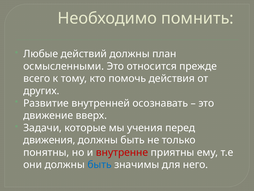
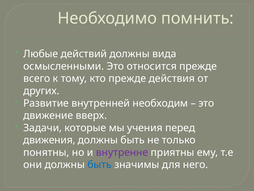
план: план -> вида
кто помочь: помочь -> прежде
осознавать: осознавать -> необходим
внутренне colour: red -> purple
